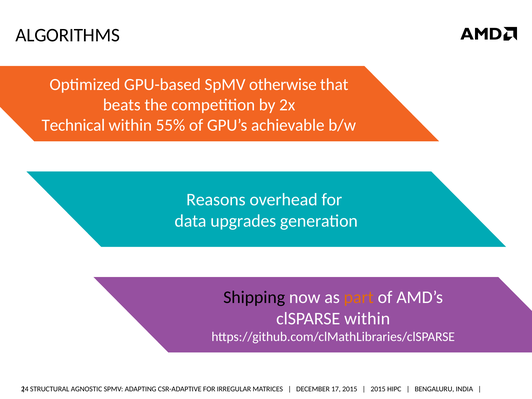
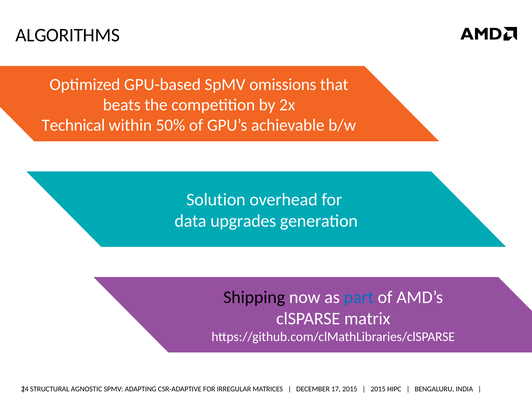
otherwise: otherwise -> omissions
55%: 55% -> 50%
Reasons: Reasons -> Solution
part colour: orange -> blue
clSPARSE within: within -> matrix
